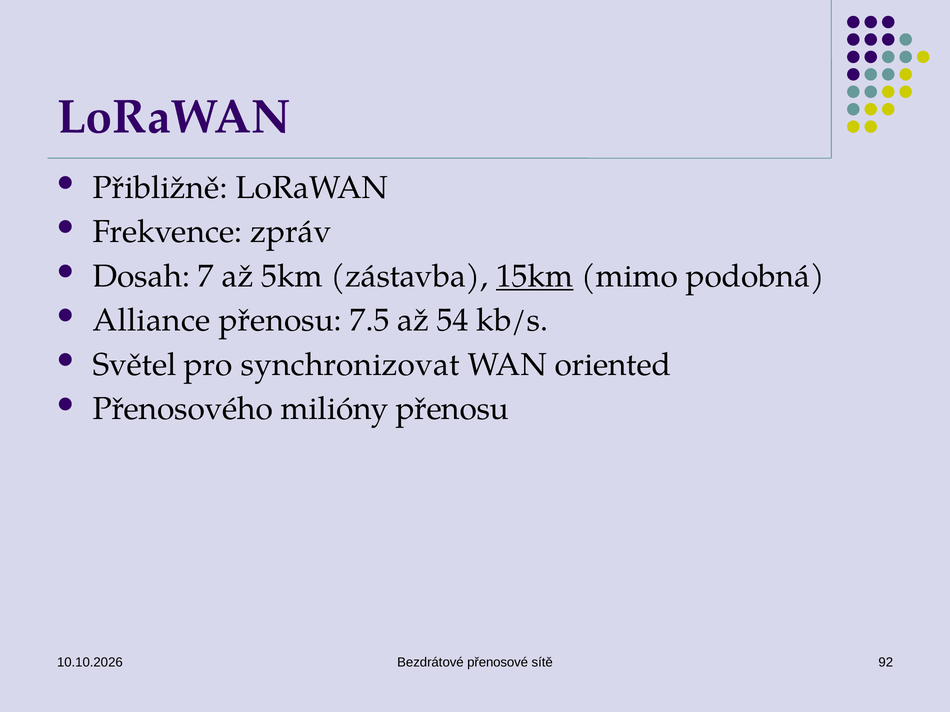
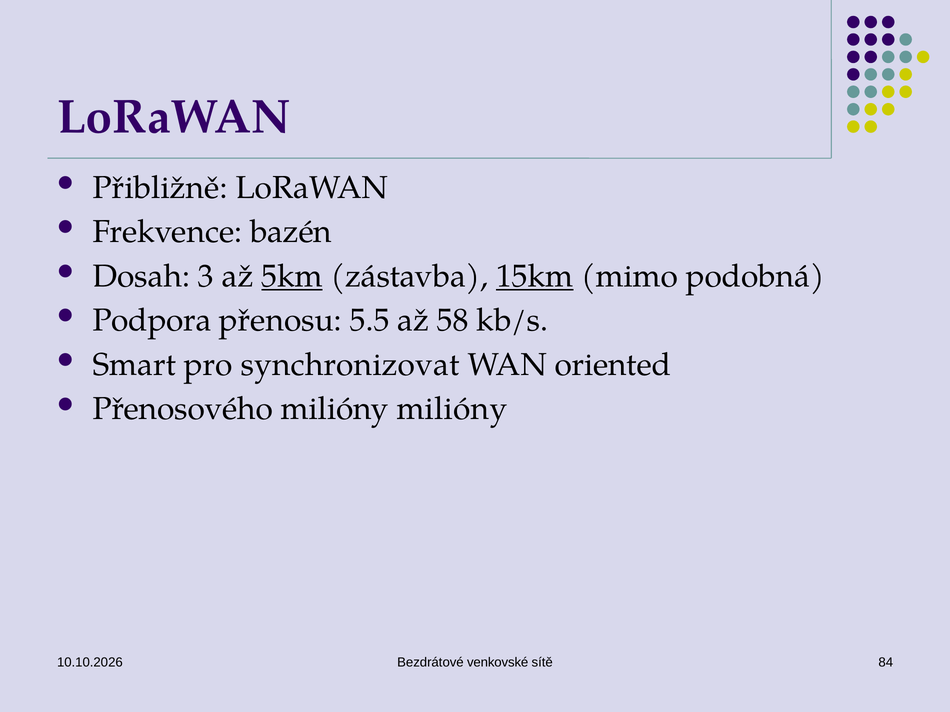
zpráv: zpráv -> bazén
7: 7 -> 3
5km underline: none -> present
Alliance: Alliance -> Podpora
7.5: 7.5 -> 5.5
54: 54 -> 58
Světel: Světel -> Smart
milióny přenosu: přenosu -> milióny
přenosové: přenosové -> venkovské
92: 92 -> 84
